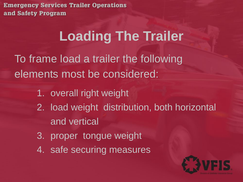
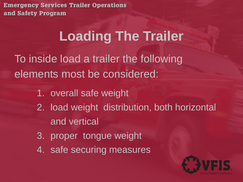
frame: frame -> inside
overall right: right -> safe
